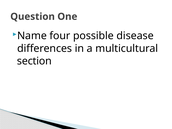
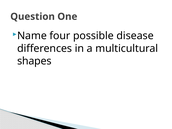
section: section -> shapes
